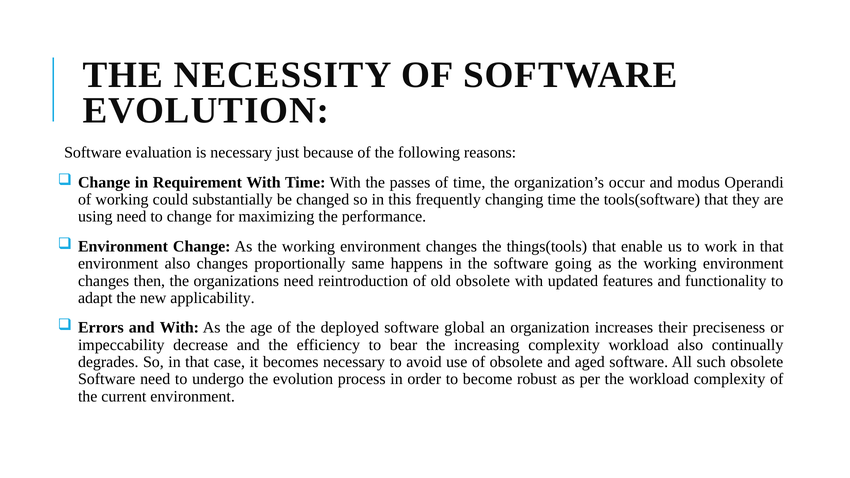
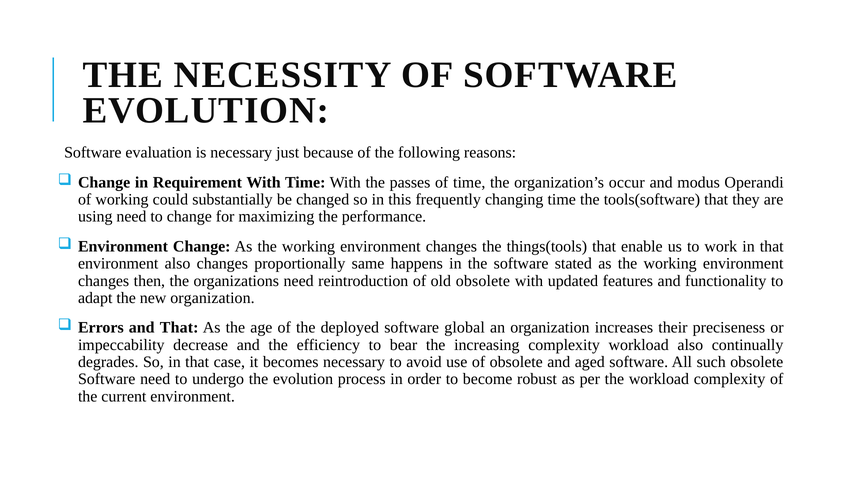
going: going -> stated
new applicability: applicability -> organization
and With: With -> That
